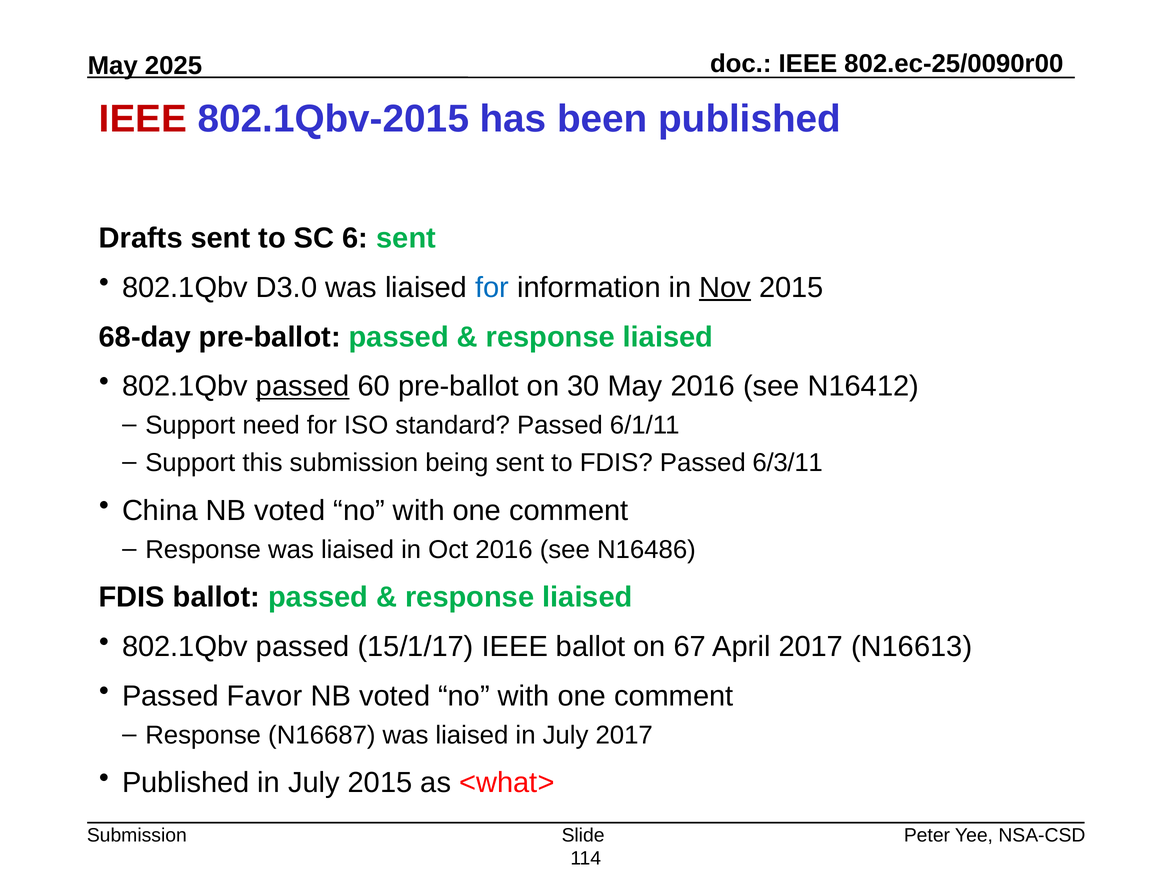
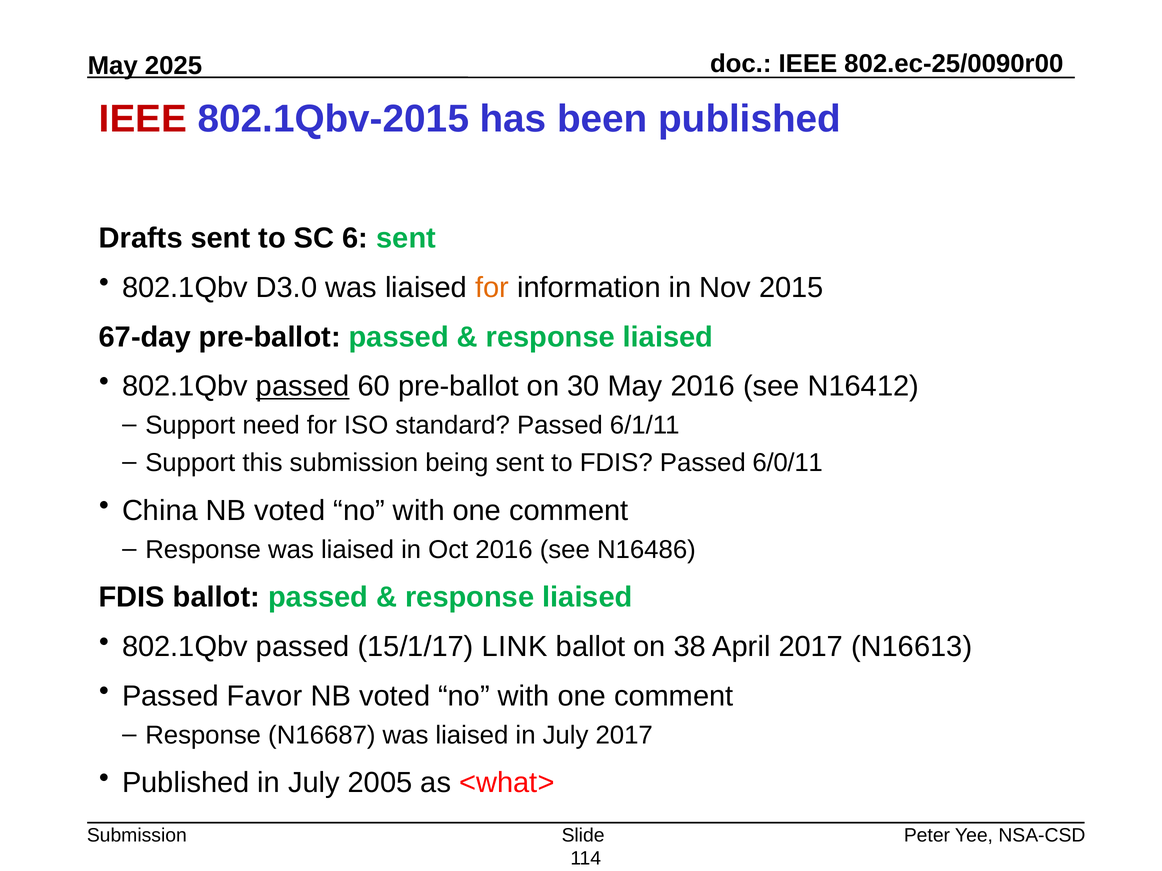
for at (492, 288) colour: blue -> orange
Nov underline: present -> none
68-day: 68-day -> 67-day
6/3/11: 6/3/11 -> 6/0/11
15/1/17 IEEE: IEEE -> LINK
67: 67 -> 38
July 2015: 2015 -> 2005
